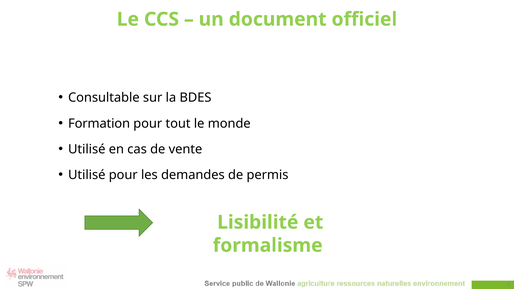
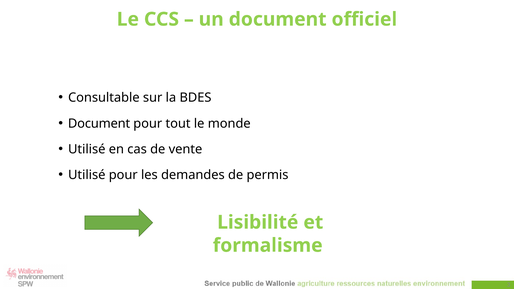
Formation at (99, 124): Formation -> Document
